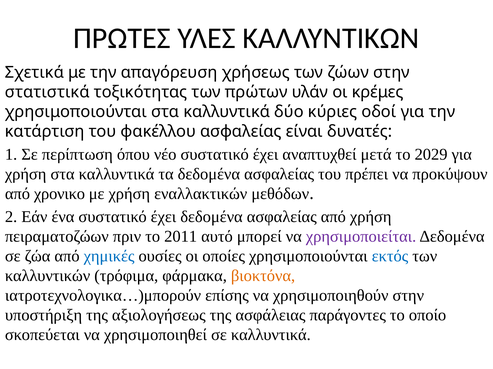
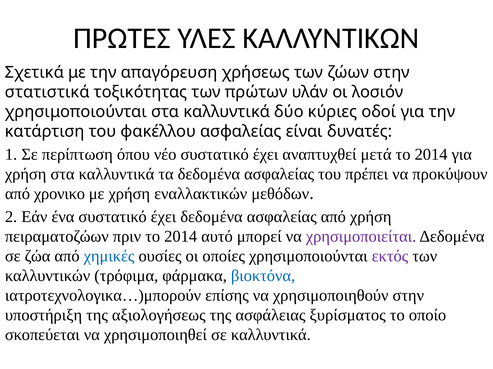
κρέμες: κρέμες -> λοσιόν
μετά το 2029: 2029 -> 2014
πριν το 2011: 2011 -> 2014
εκτός colour: blue -> purple
βιοκτόνα colour: orange -> blue
παράγοντες: παράγοντες -> ξυρίσματος
